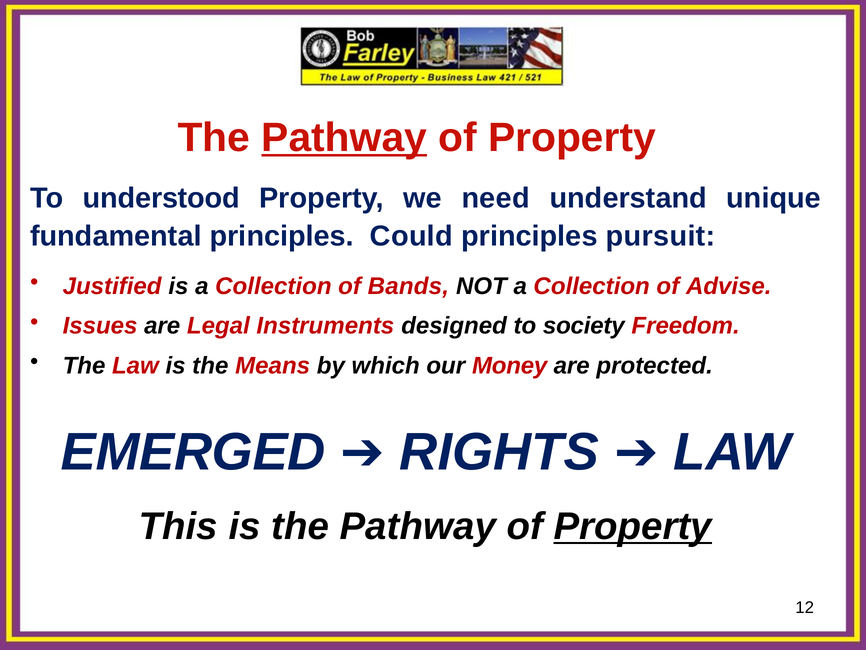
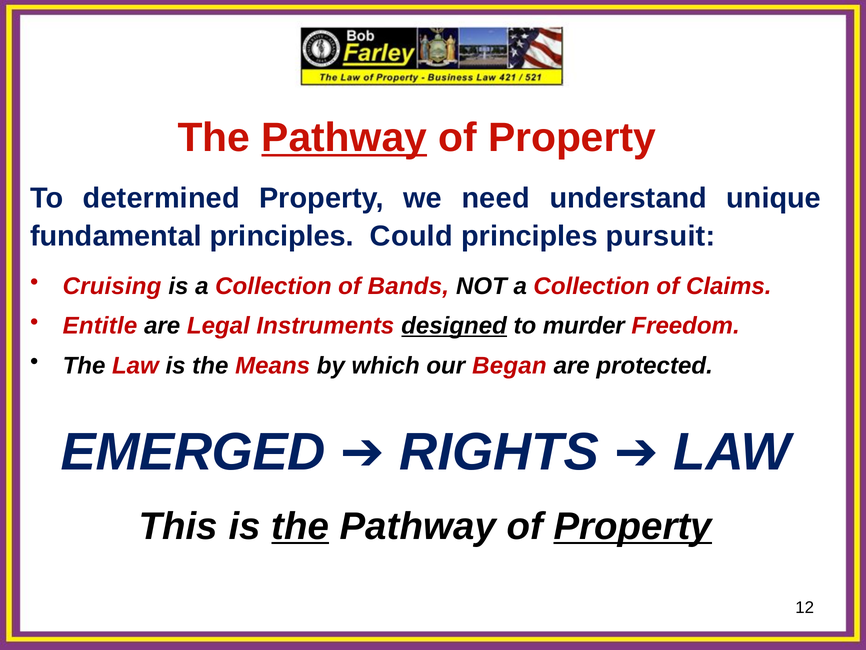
understood: understood -> determined
Justified: Justified -> Cruising
Advise: Advise -> Claims
Issues: Issues -> Entitle
designed underline: none -> present
society: society -> murder
Money: Money -> Began
the at (300, 526) underline: none -> present
